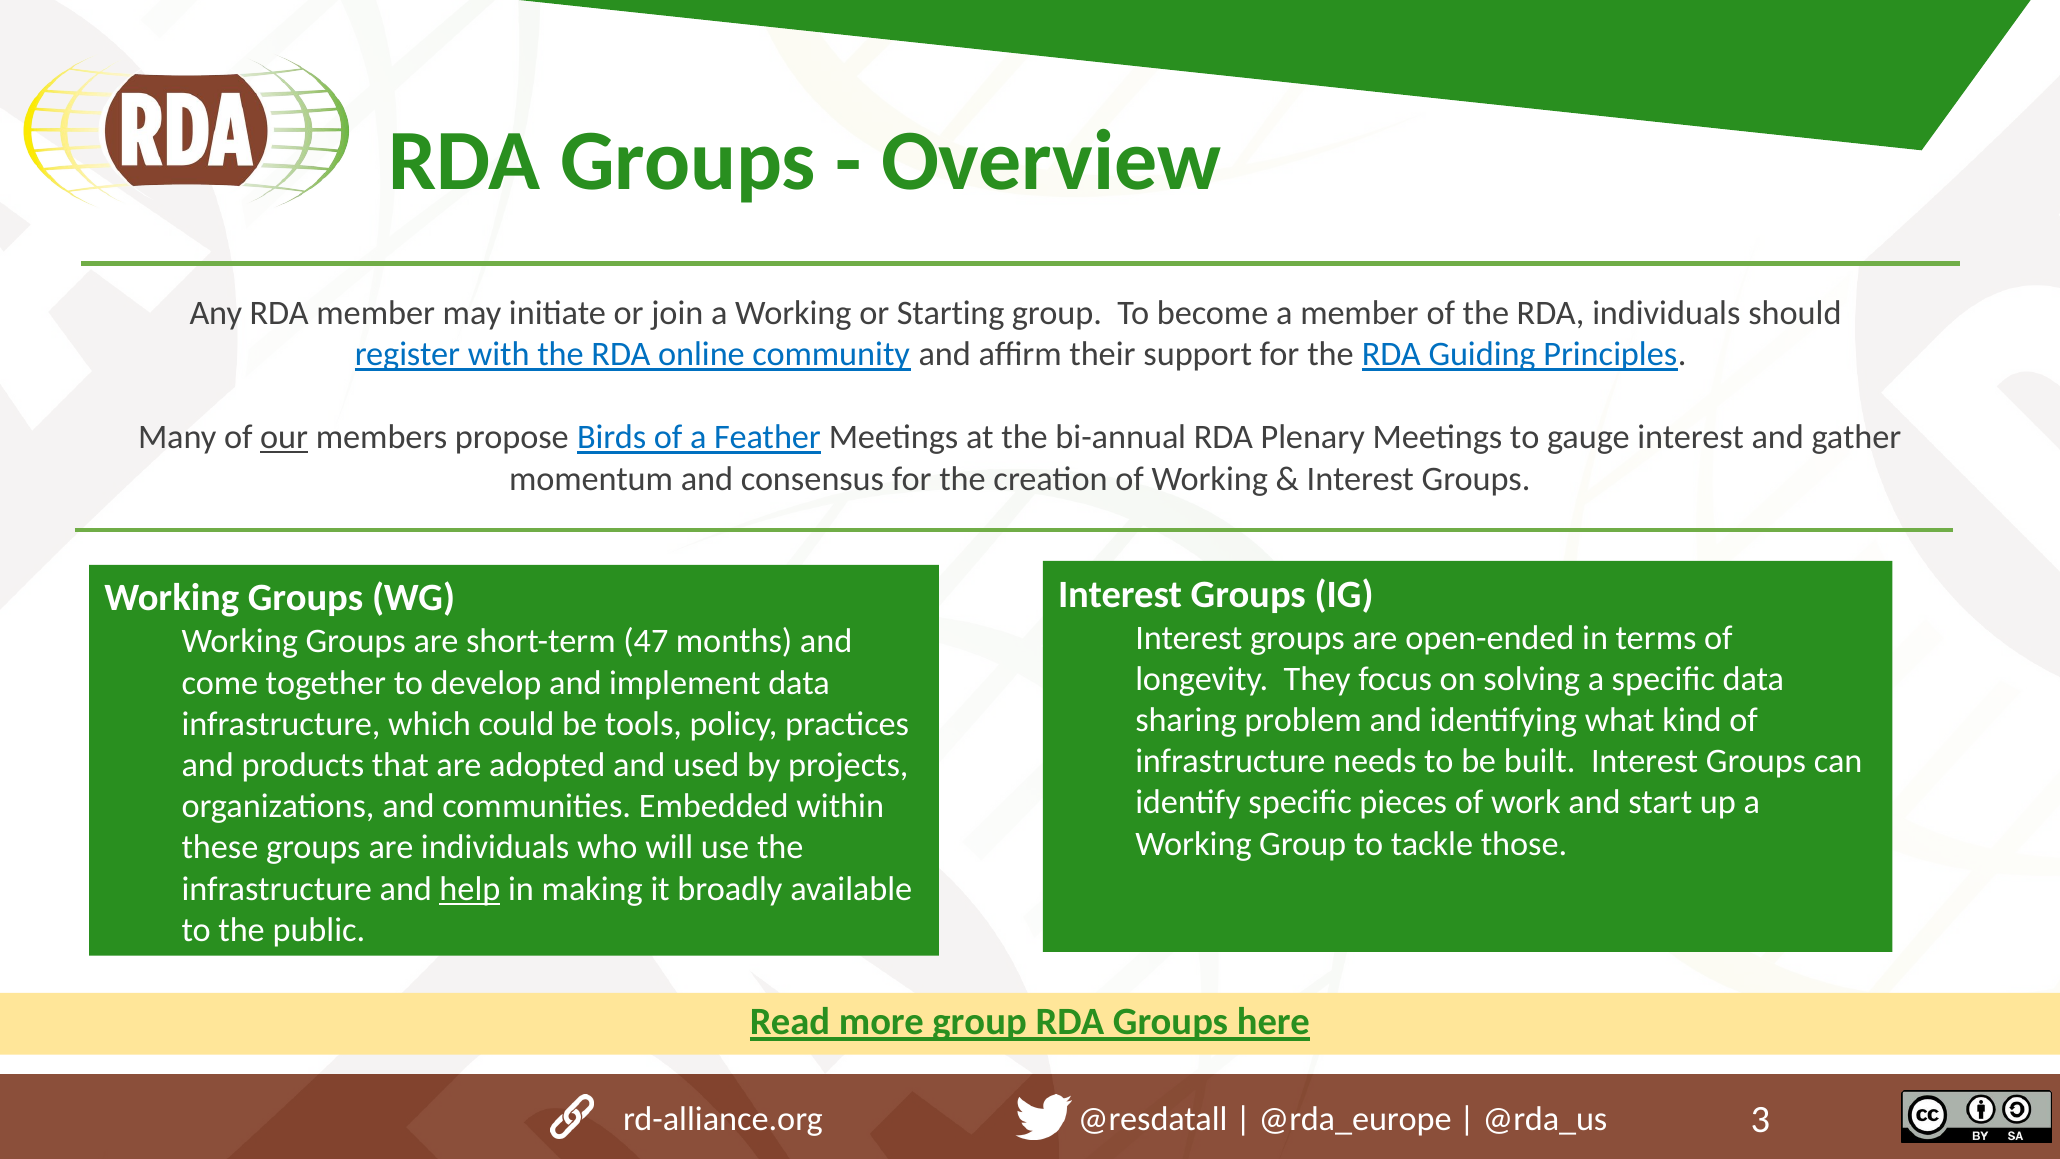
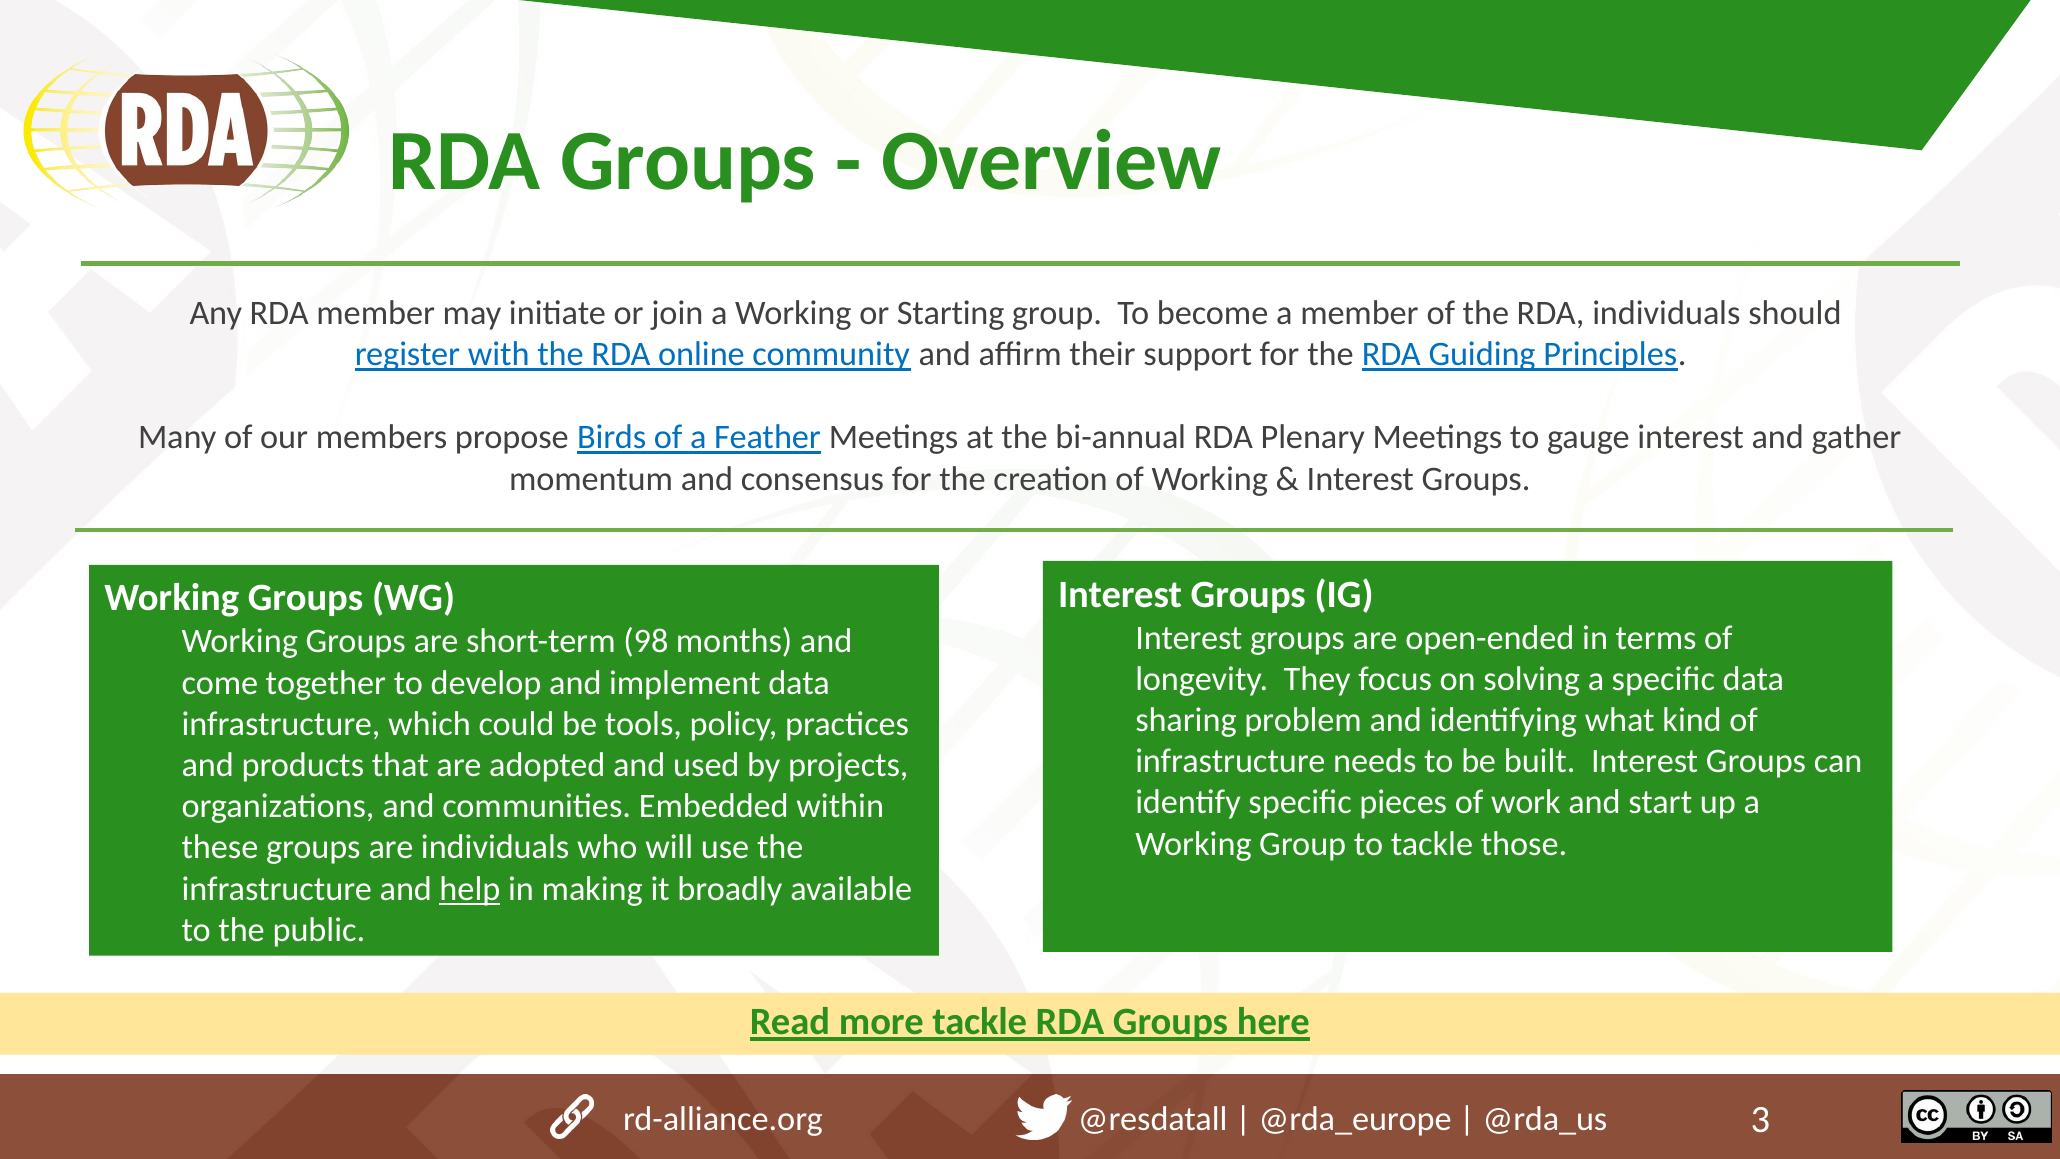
our underline: present -> none
47: 47 -> 98
more group: group -> tackle
